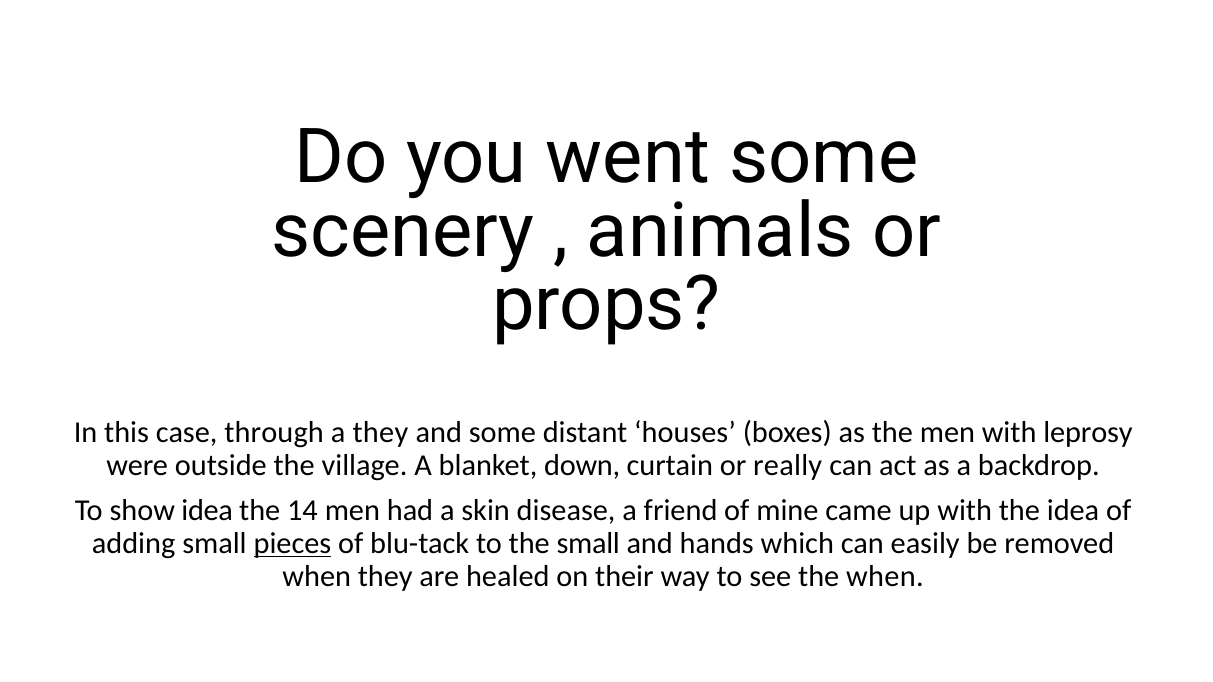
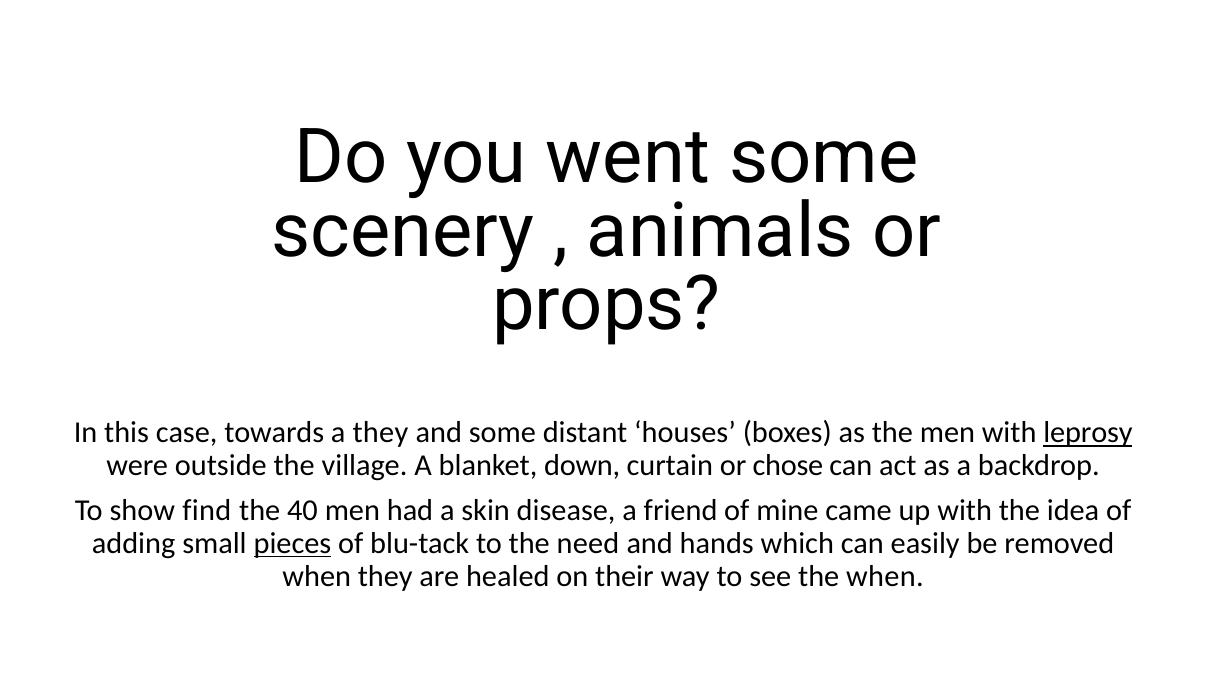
through: through -> towards
leprosy underline: none -> present
really: really -> chose
show idea: idea -> find
14: 14 -> 40
the small: small -> need
